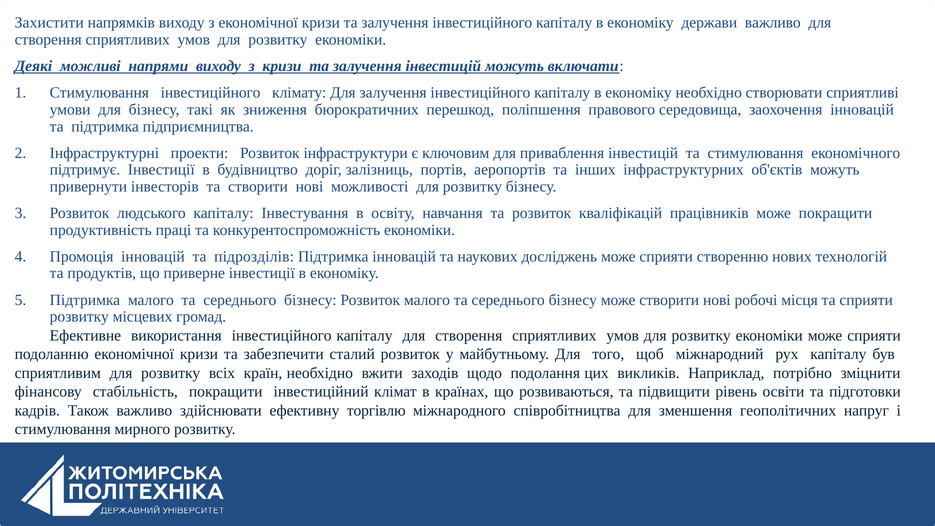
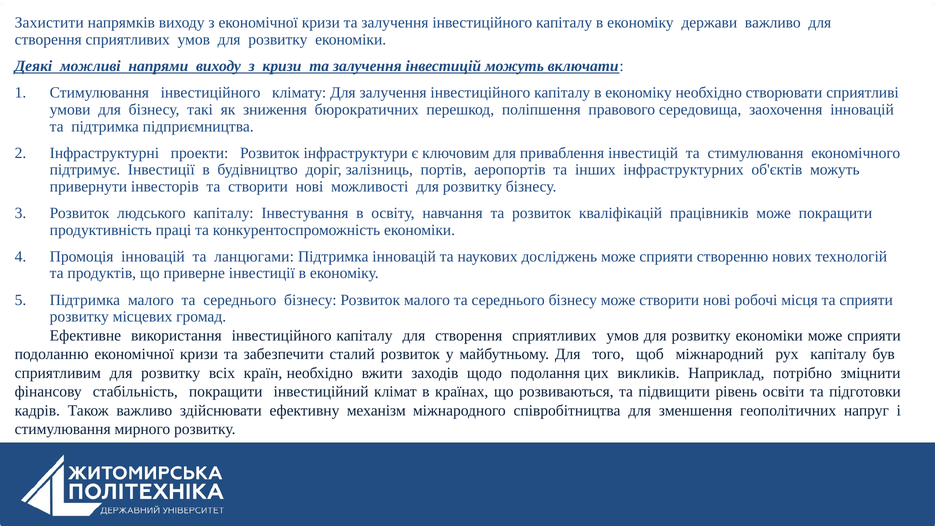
підрозділів: підрозділів -> ланцюгами
торгівлю: торгівлю -> механізм
